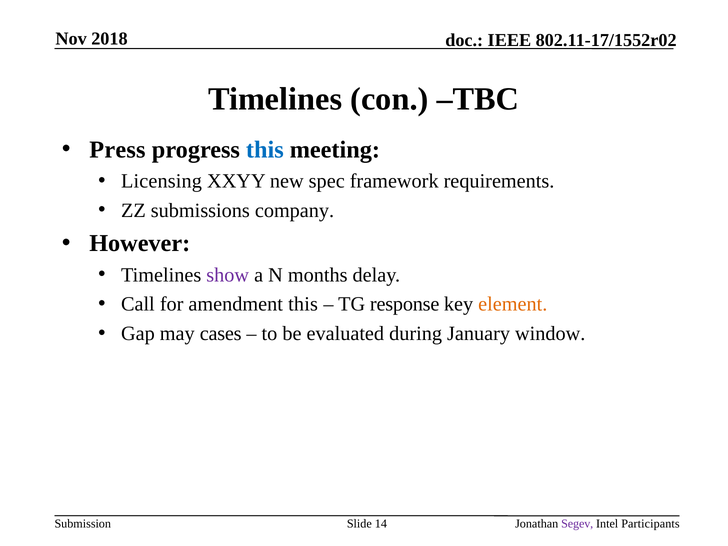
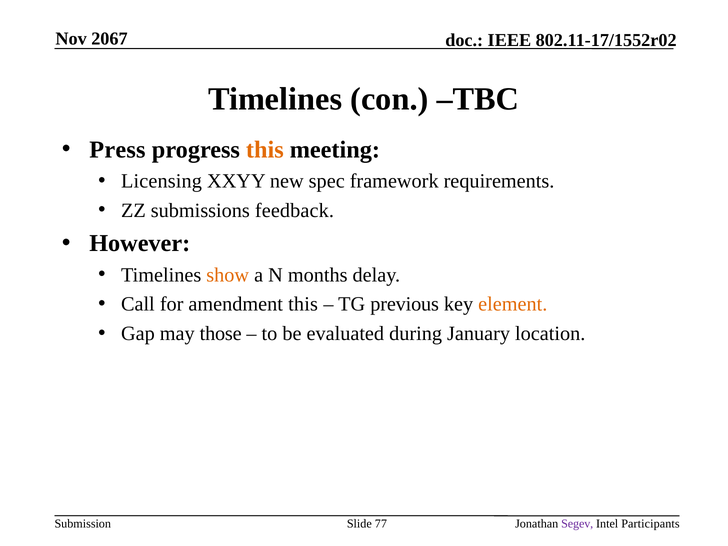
2018: 2018 -> 2067
this at (265, 150) colour: blue -> orange
company: company -> feedback
show colour: purple -> orange
response: response -> previous
cases: cases -> those
window: window -> location
14: 14 -> 77
